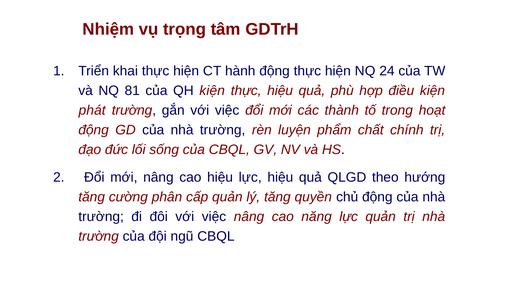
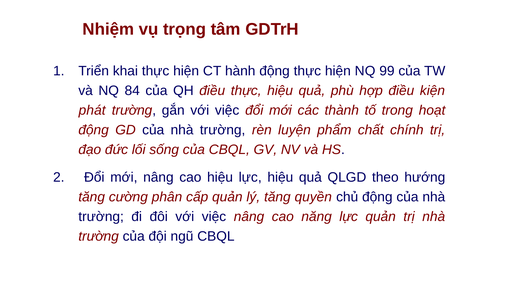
24: 24 -> 99
81: 81 -> 84
QH kiện: kiện -> điều
